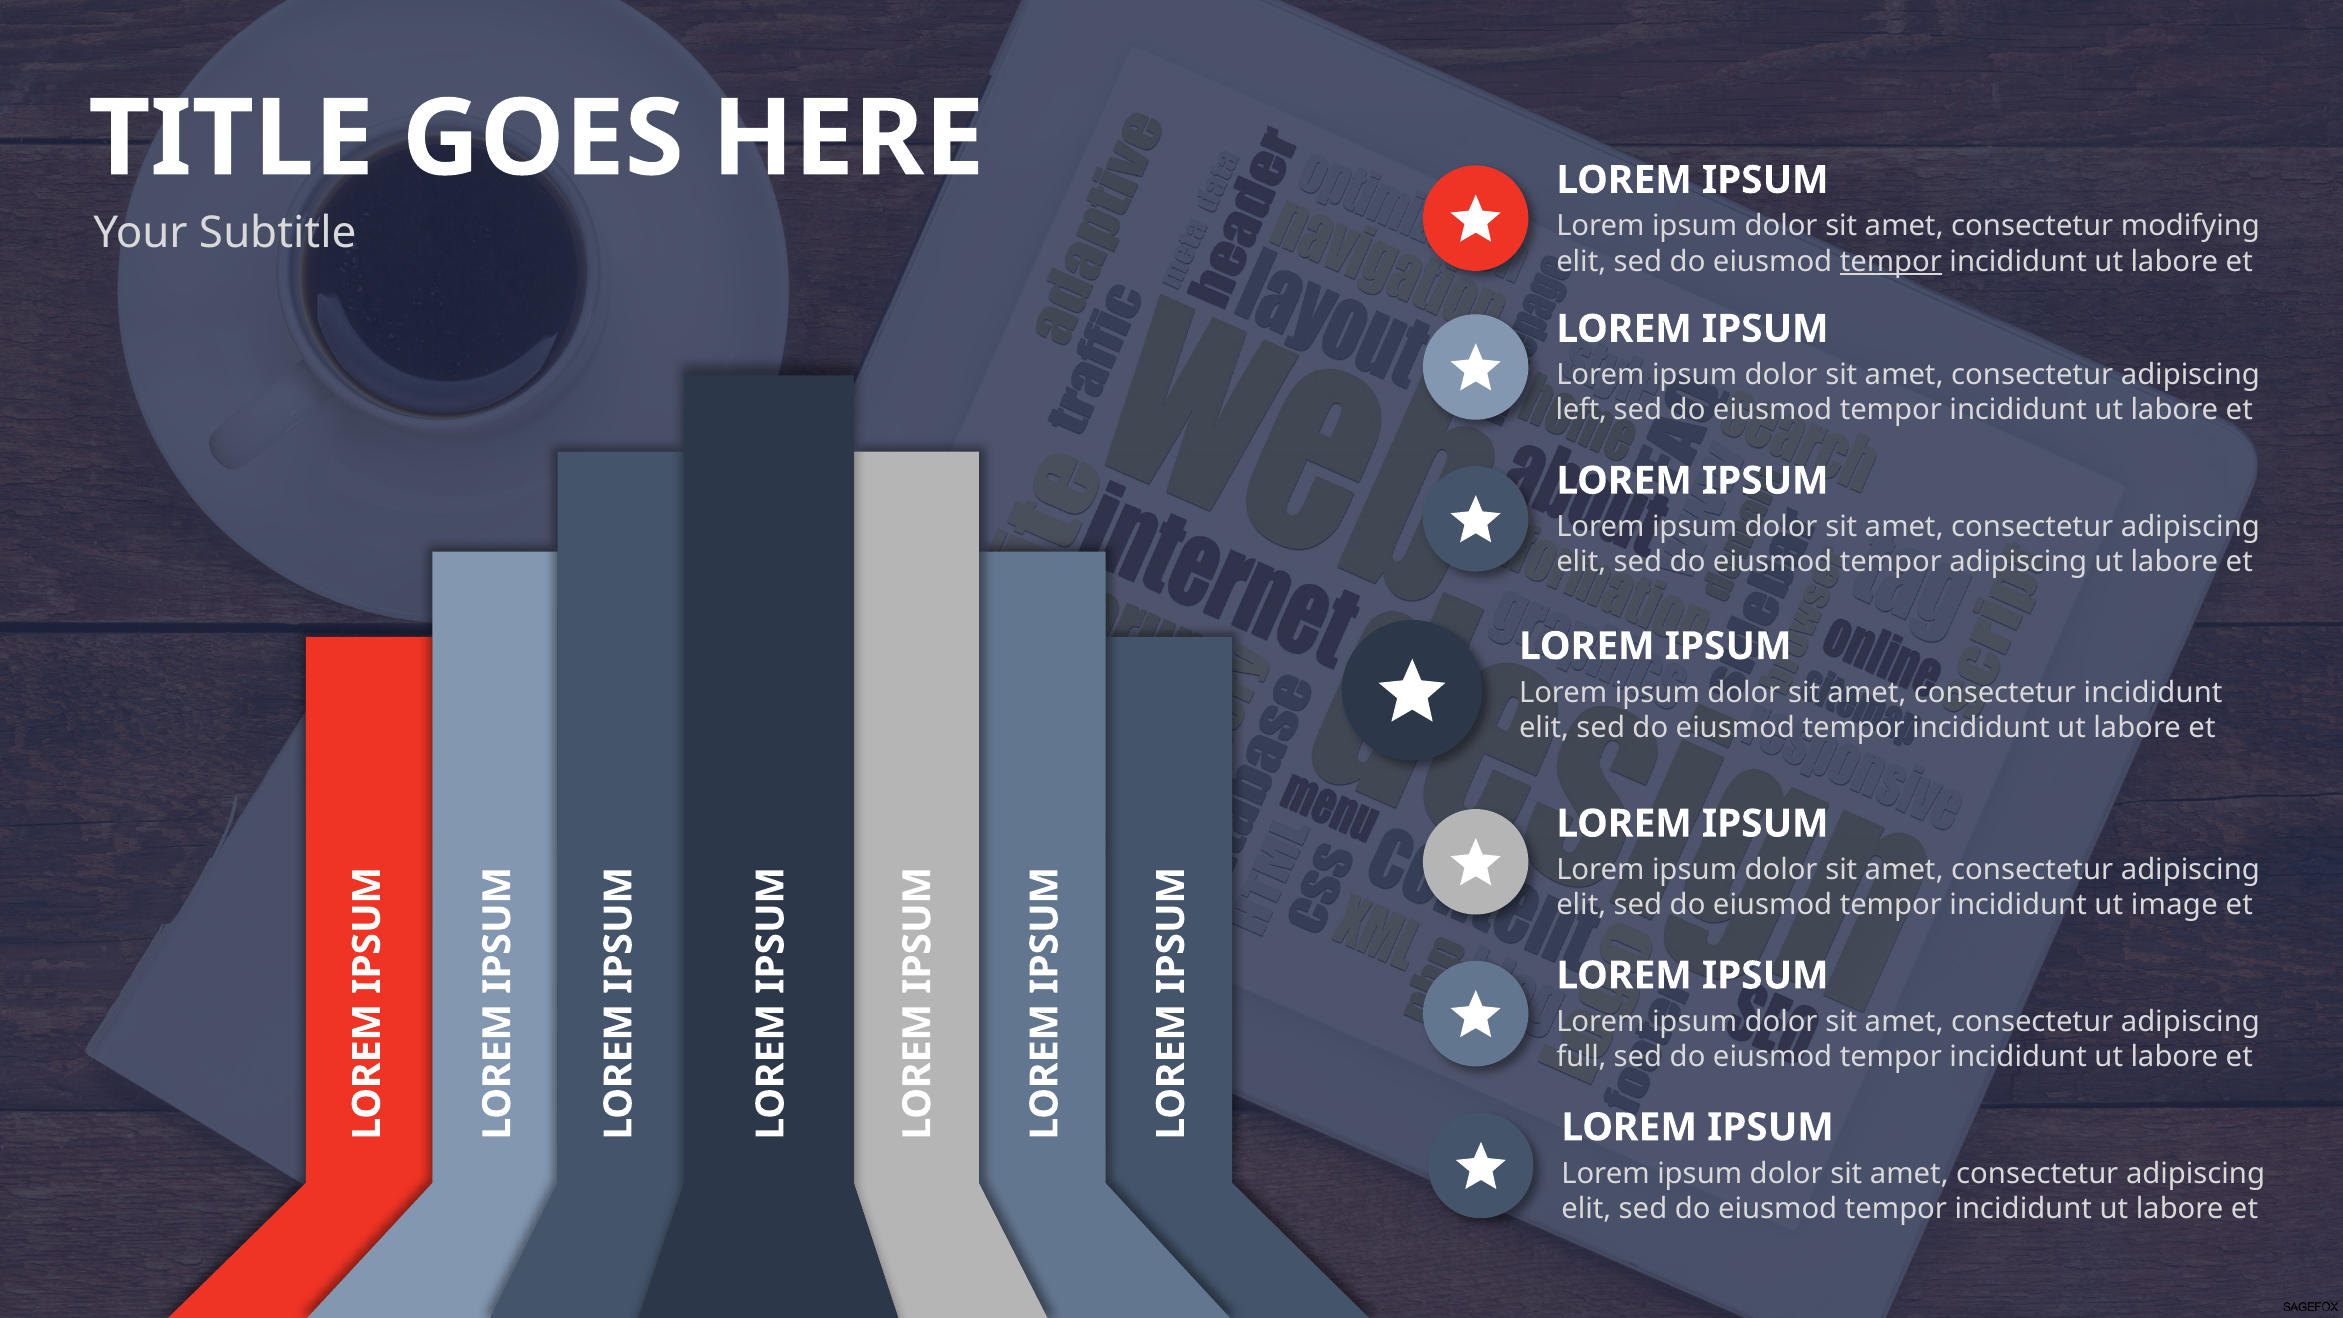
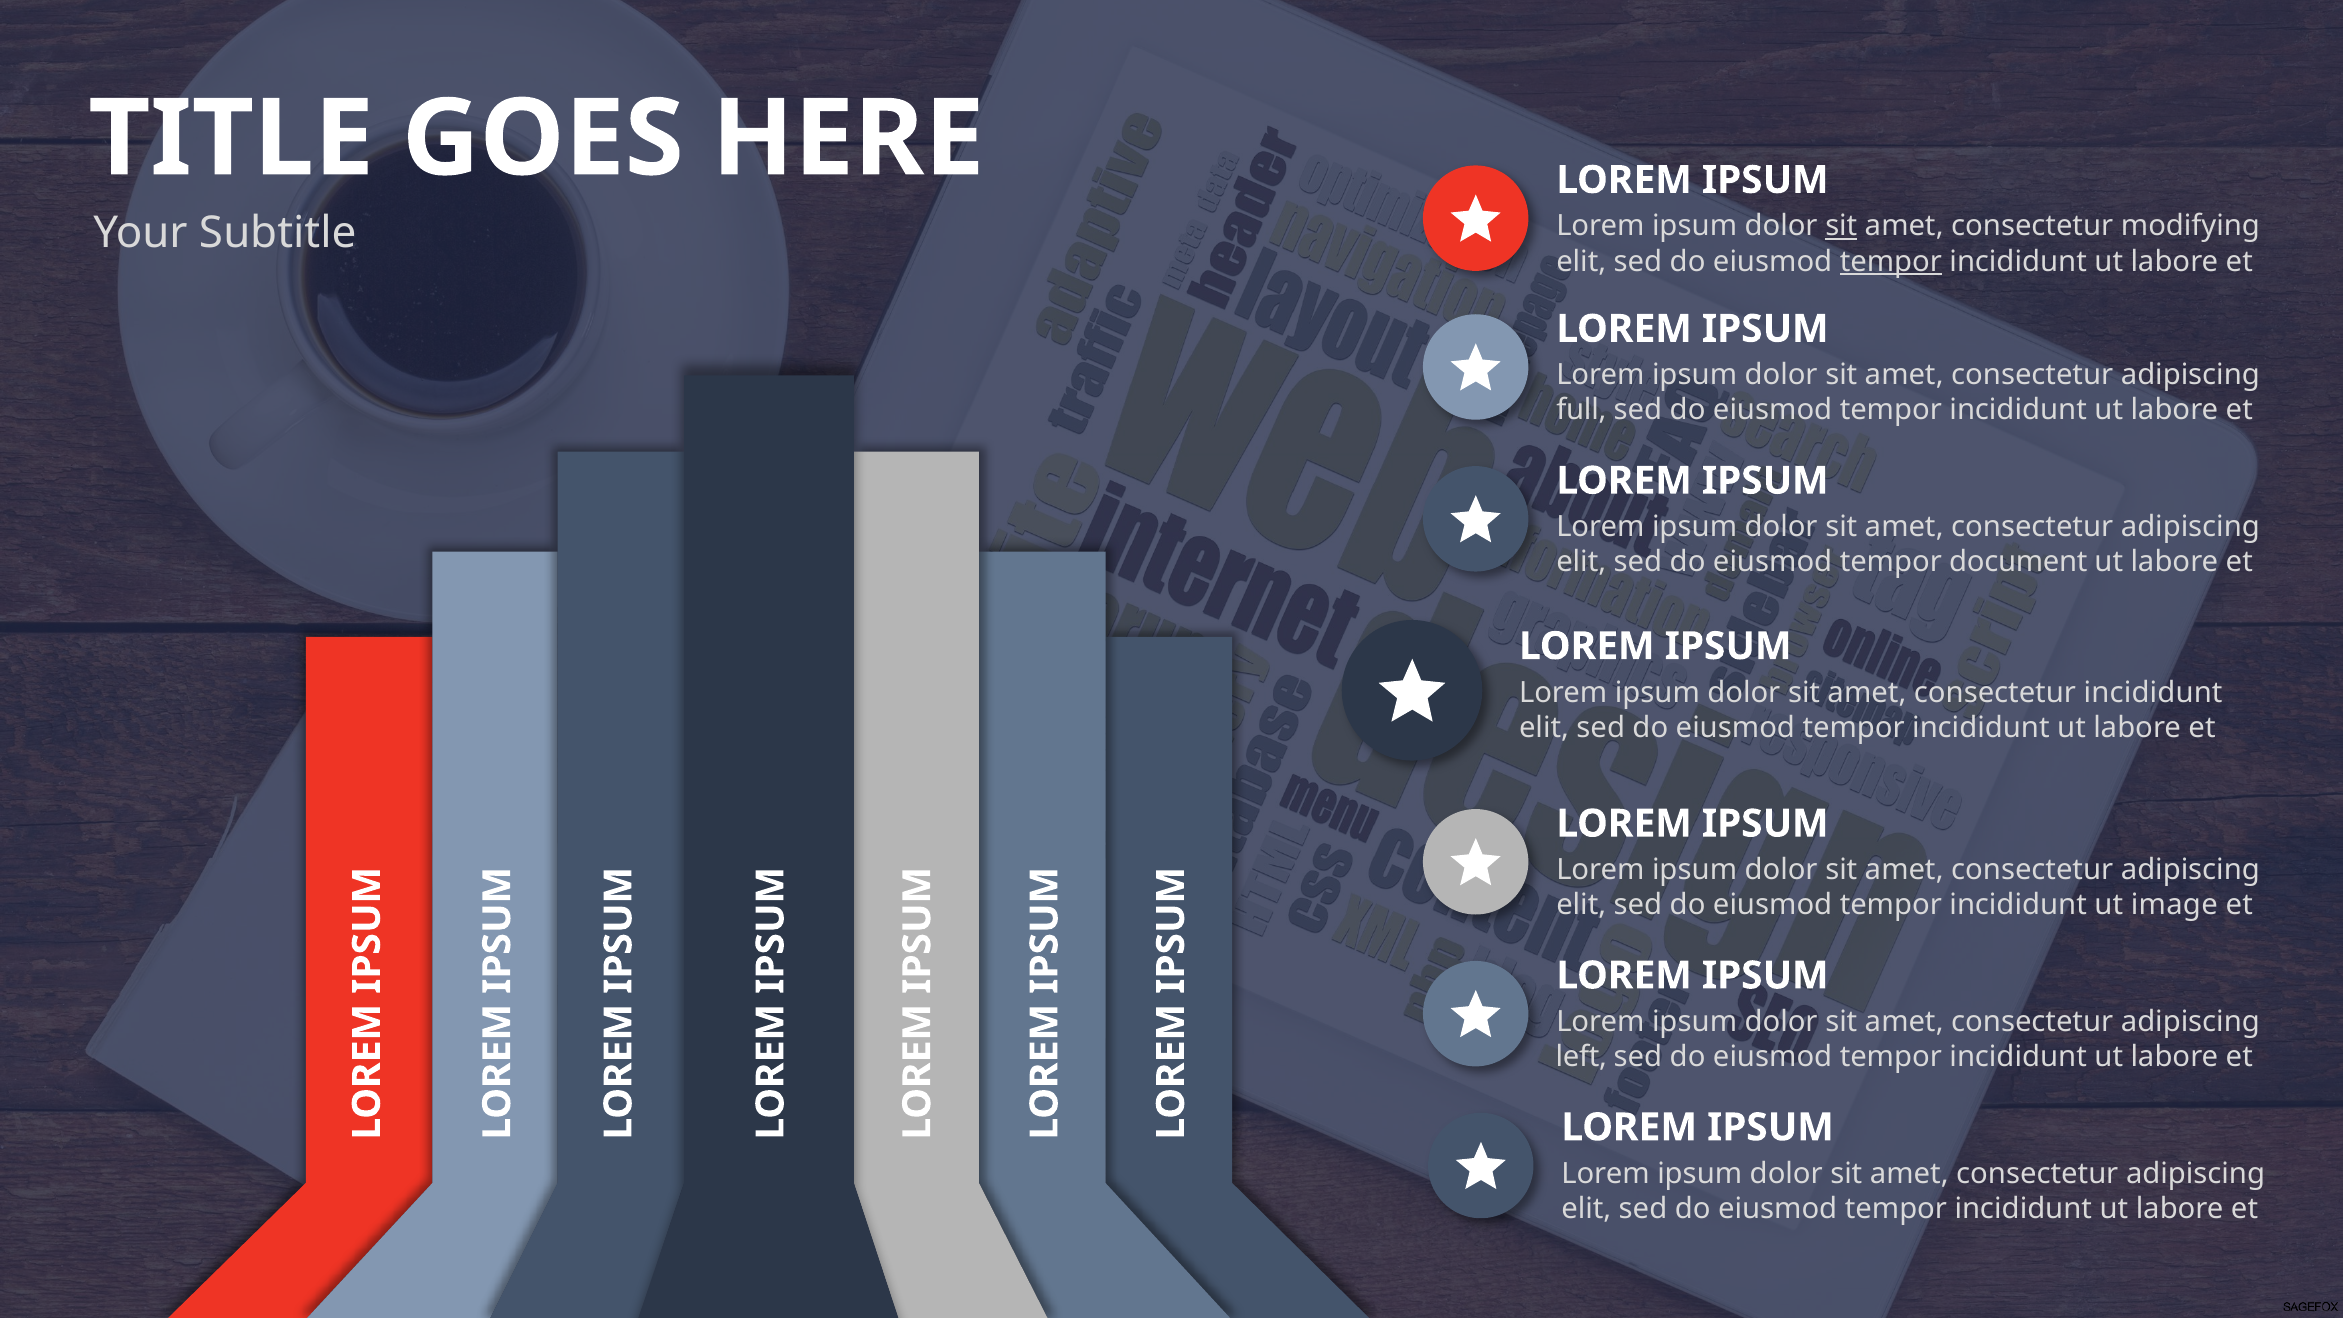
sit at (1841, 226) underline: none -> present
left: left -> full
tempor adipiscing: adipiscing -> document
full: full -> left
